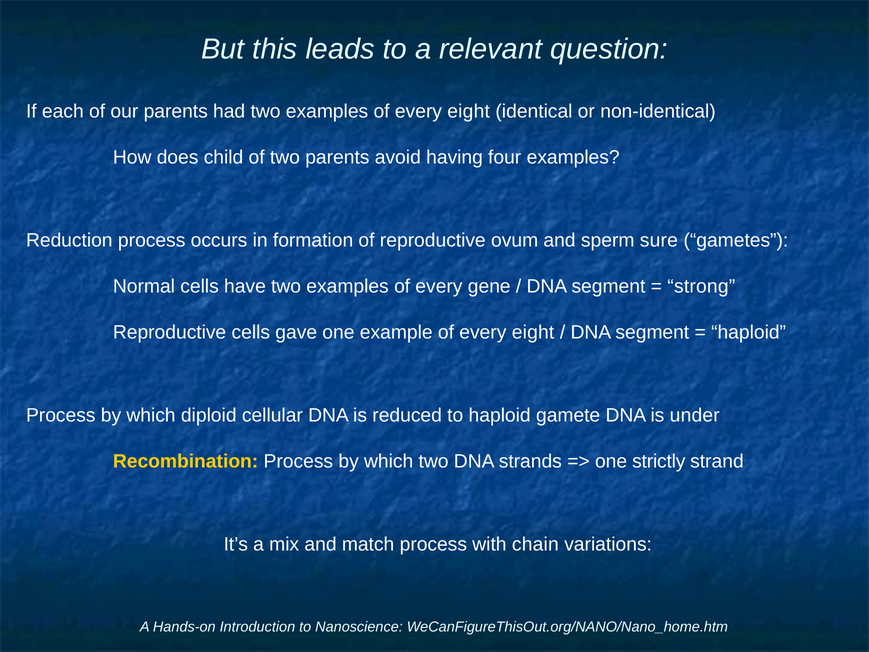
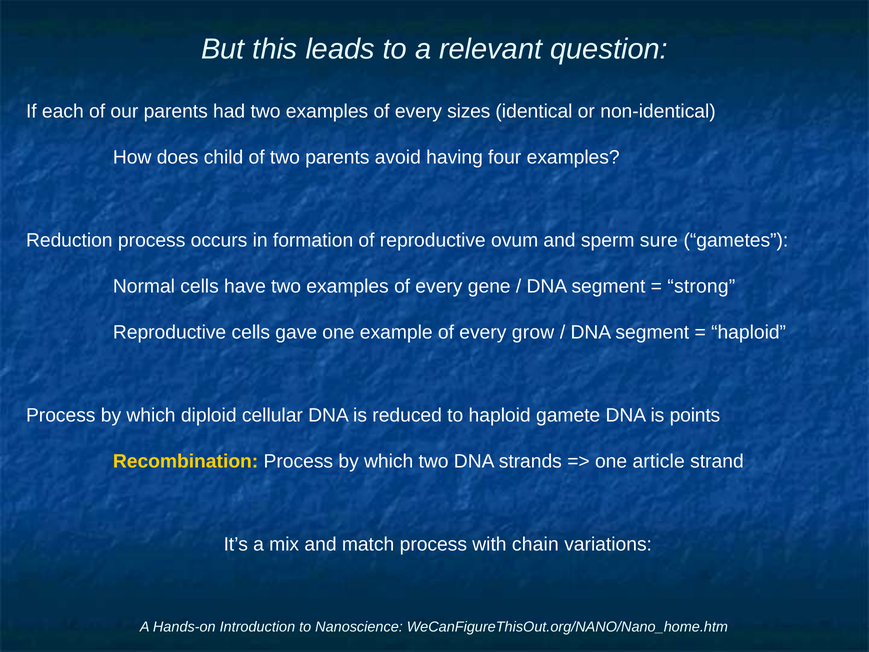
examples of every eight: eight -> sizes
example of every eight: eight -> grow
under: under -> points
strictly: strictly -> article
